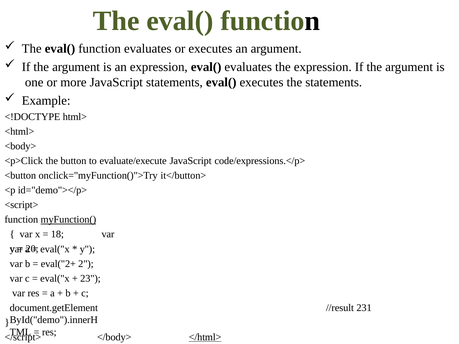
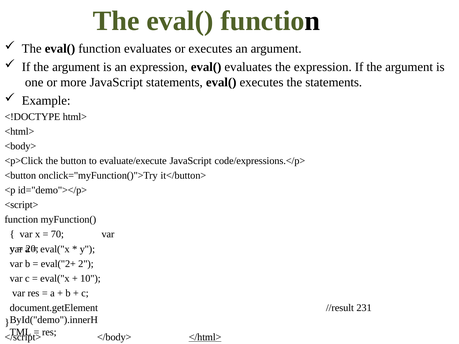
myFunction( underline: present -> none
18: 18 -> 70
23: 23 -> 10
